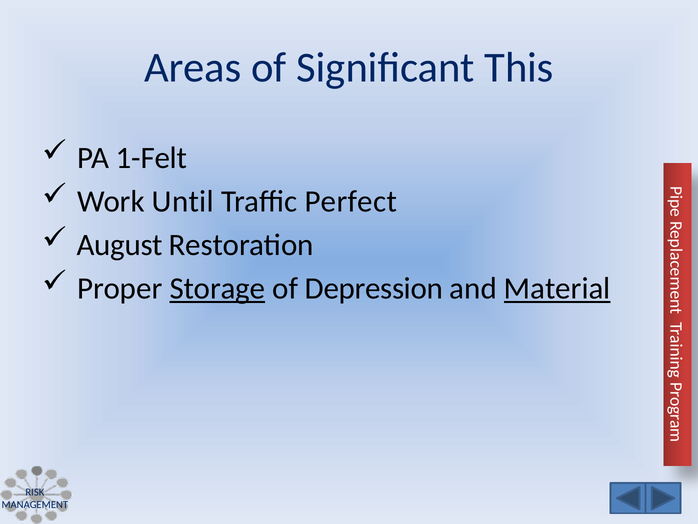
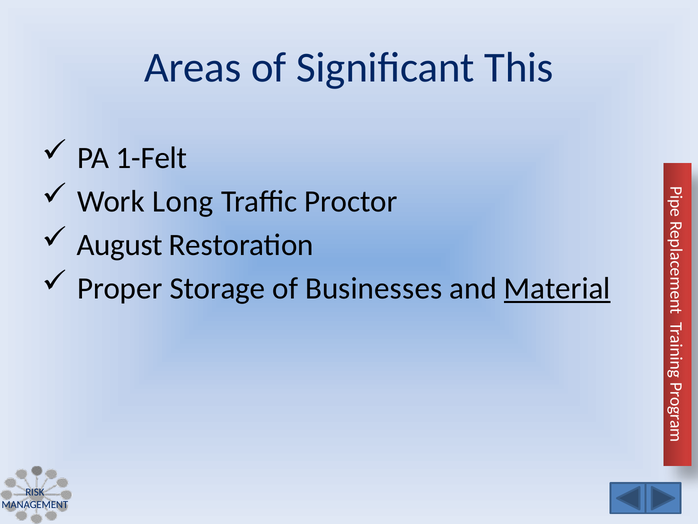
Until: Until -> Long
Perfect: Perfect -> Proctor
Storage underline: present -> none
Depression: Depression -> Businesses
